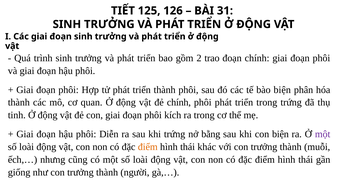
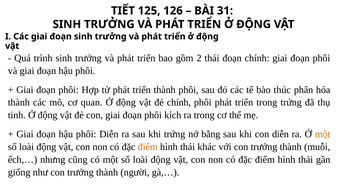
2 trao: trao -> thái
bào biện: biện -> thúc
con biện: biện -> diễn
một at (323, 134) colour: purple -> orange
